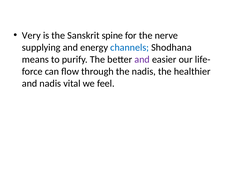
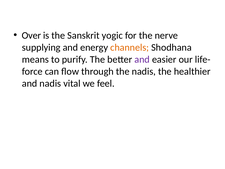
Very: Very -> Over
spine: spine -> yogic
channels colour: blue -> orange
